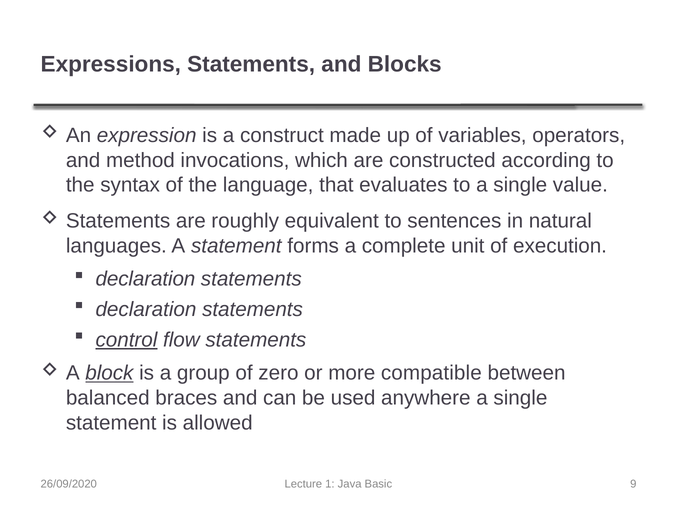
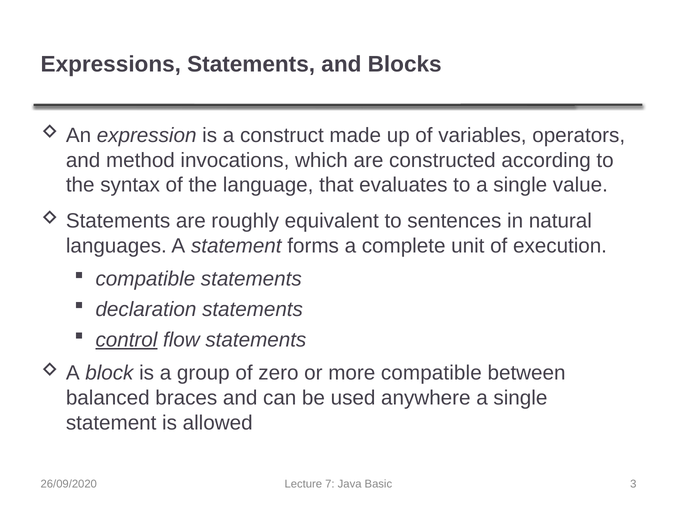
declaration at (145, 280): declaration -> compatible
block underline: present -> none
1: 1 -> 7
9: 9 -> 3
